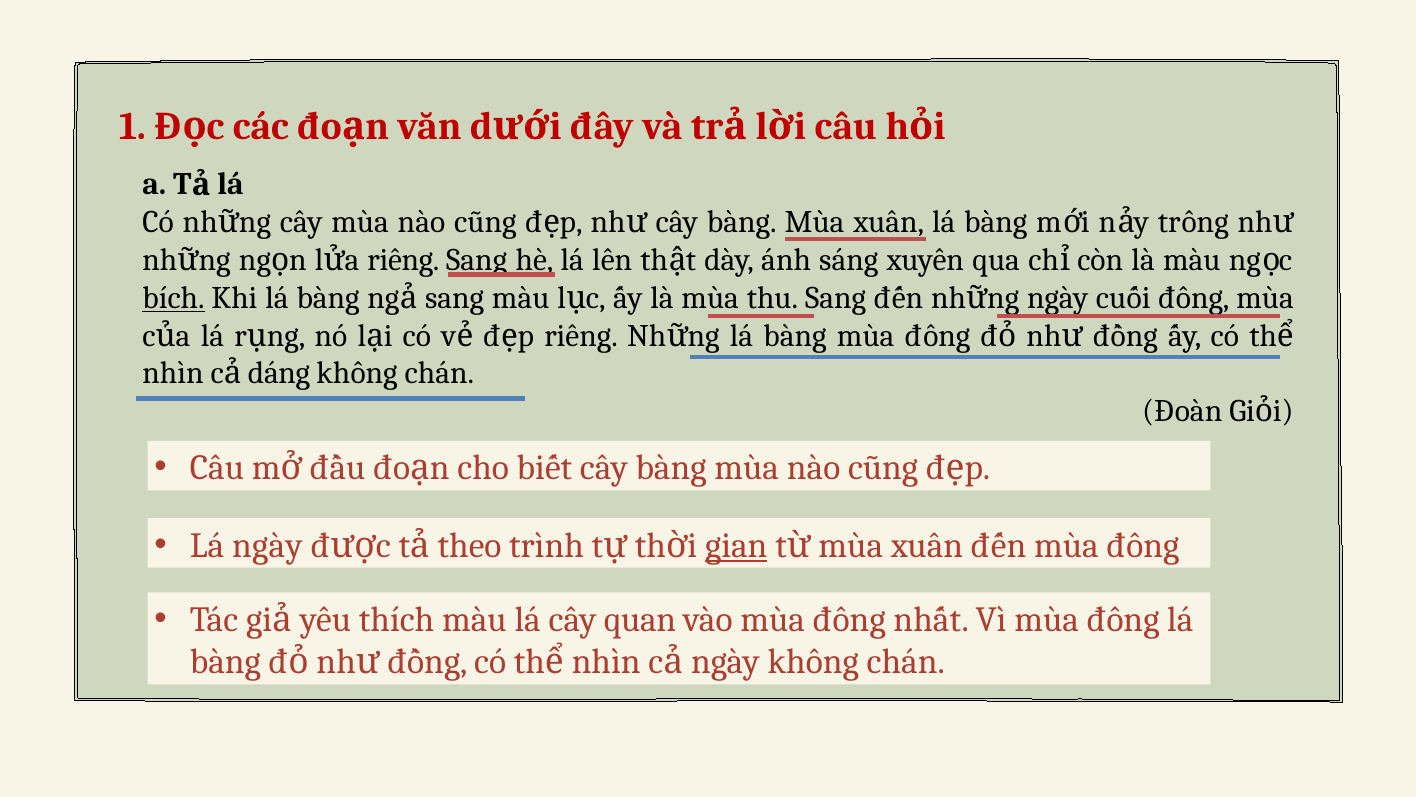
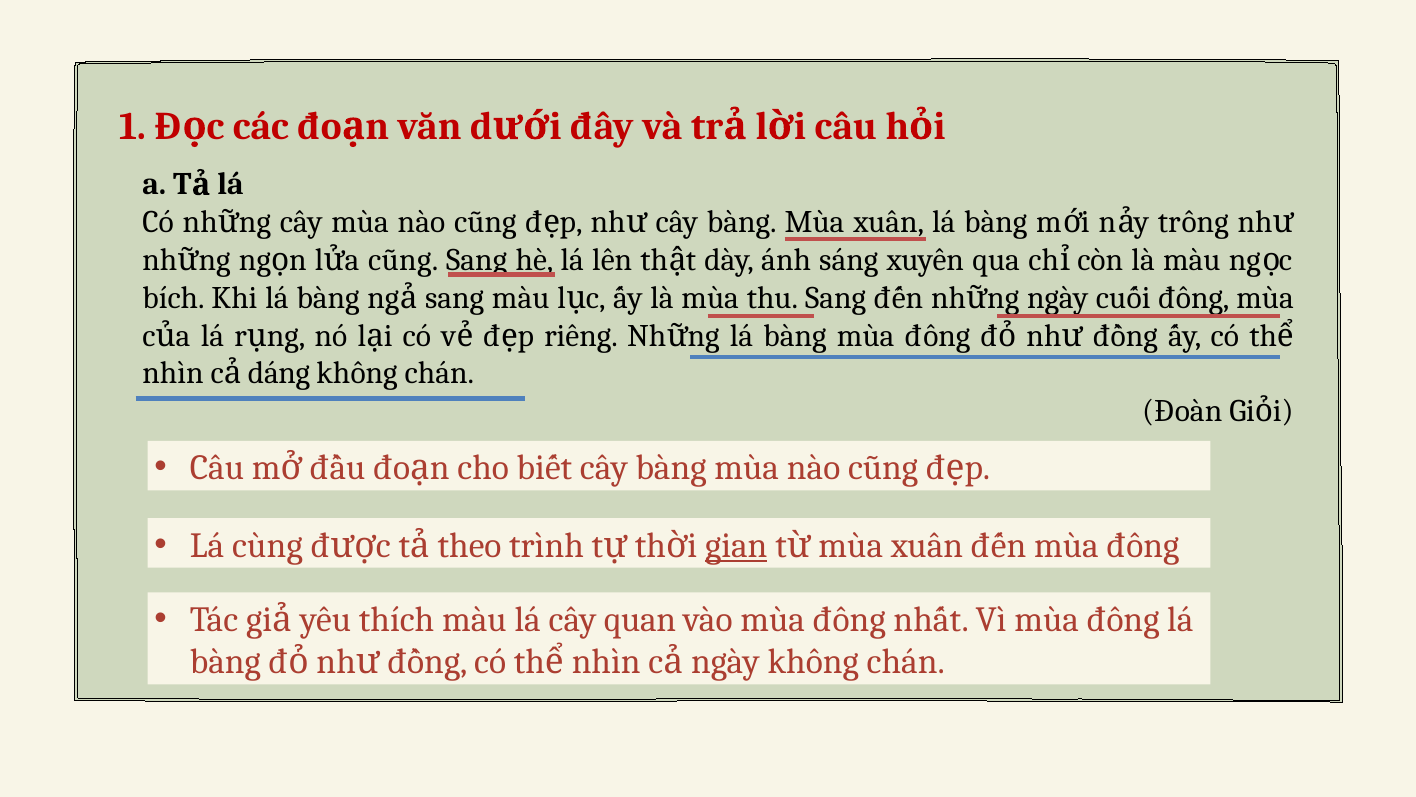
a riêng: riêng -> cũng
bích underline: present -> none
Lá ngày: ngày -> cùng
